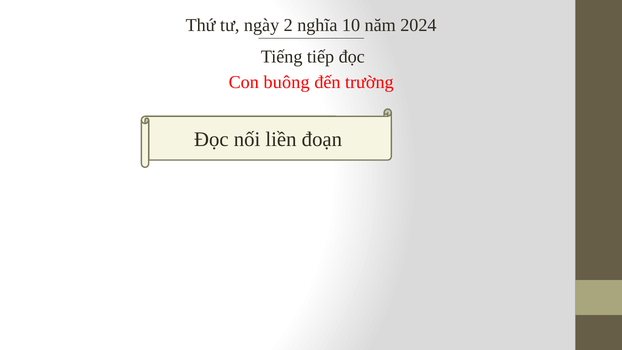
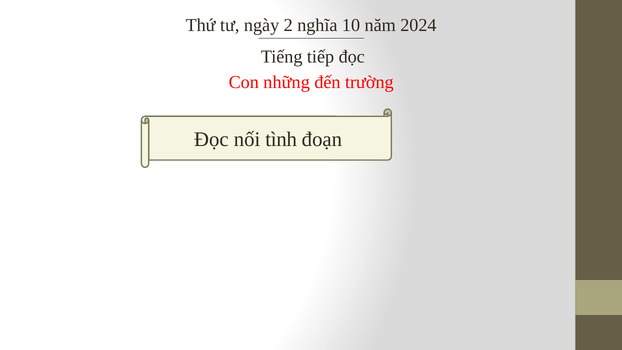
buông: buông -> những
liền: liền -> tình
